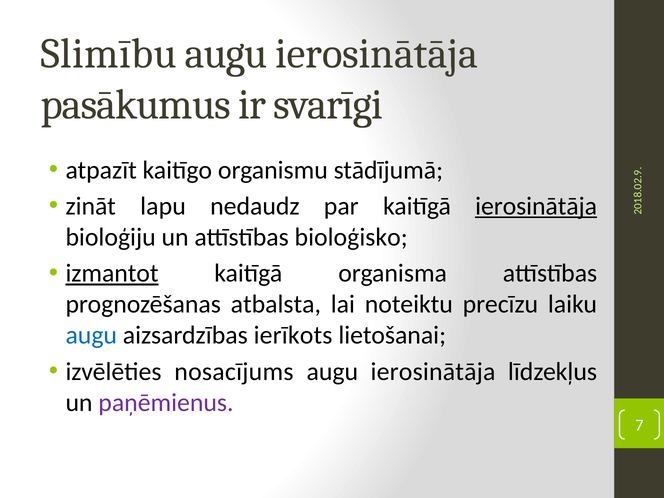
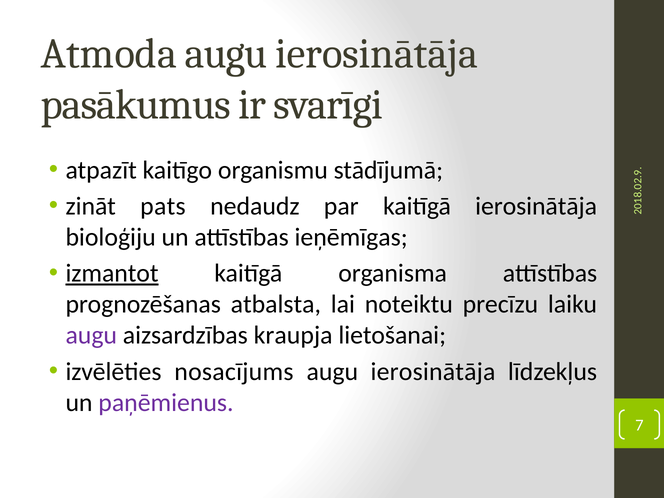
Slimību: Slimību -> Atmoda
lapu: lapu -> pats
ierosinātāja at (536, 206) underline: present -> none
bioloģisko: bioloģisko -> ieņēmīgas
augu at (91, 335) colour: blue -> purple
ierīkots: ierīkots -> kraupja
